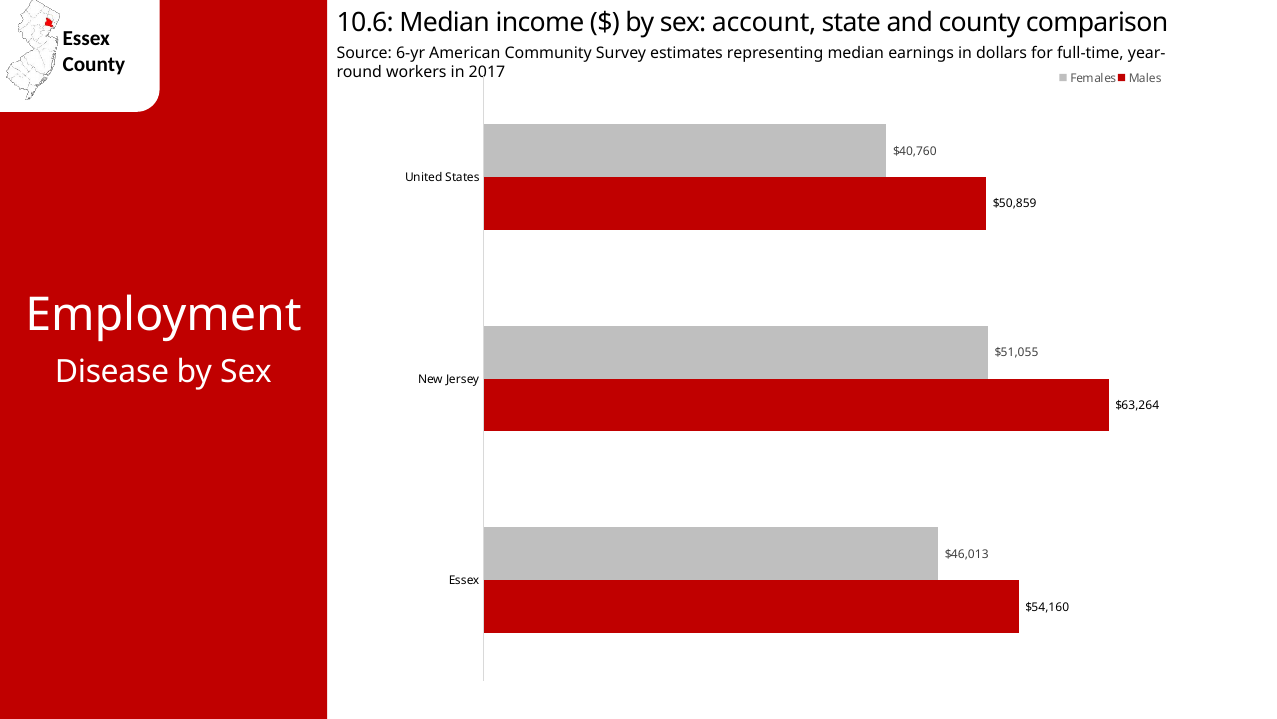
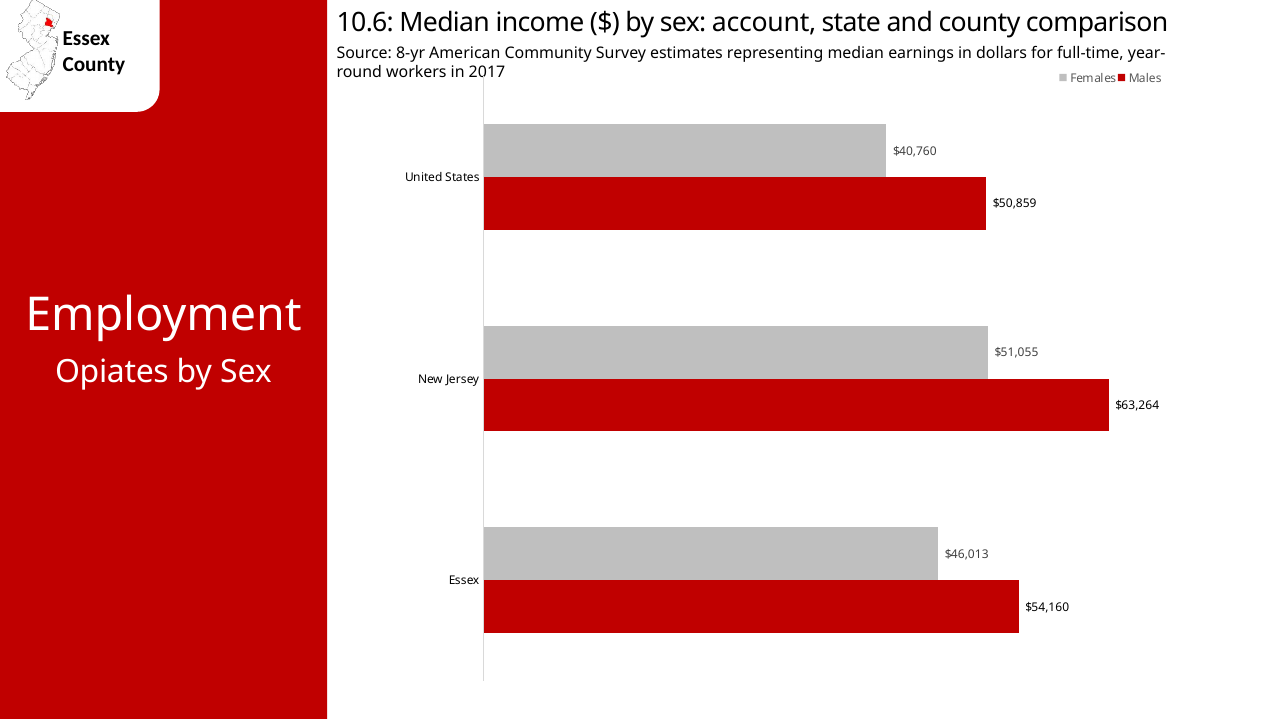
6-yr: 6-yr -> 8-yr
Disease: Disease -> Opiates
